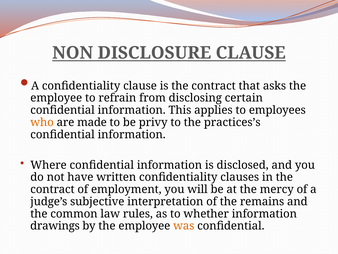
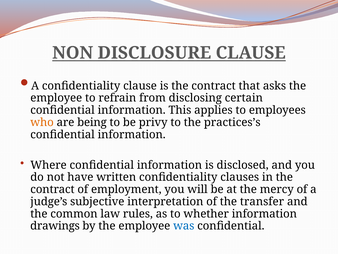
made: made -> being
remains: remains -> transfer
was colour: orange -> blue
